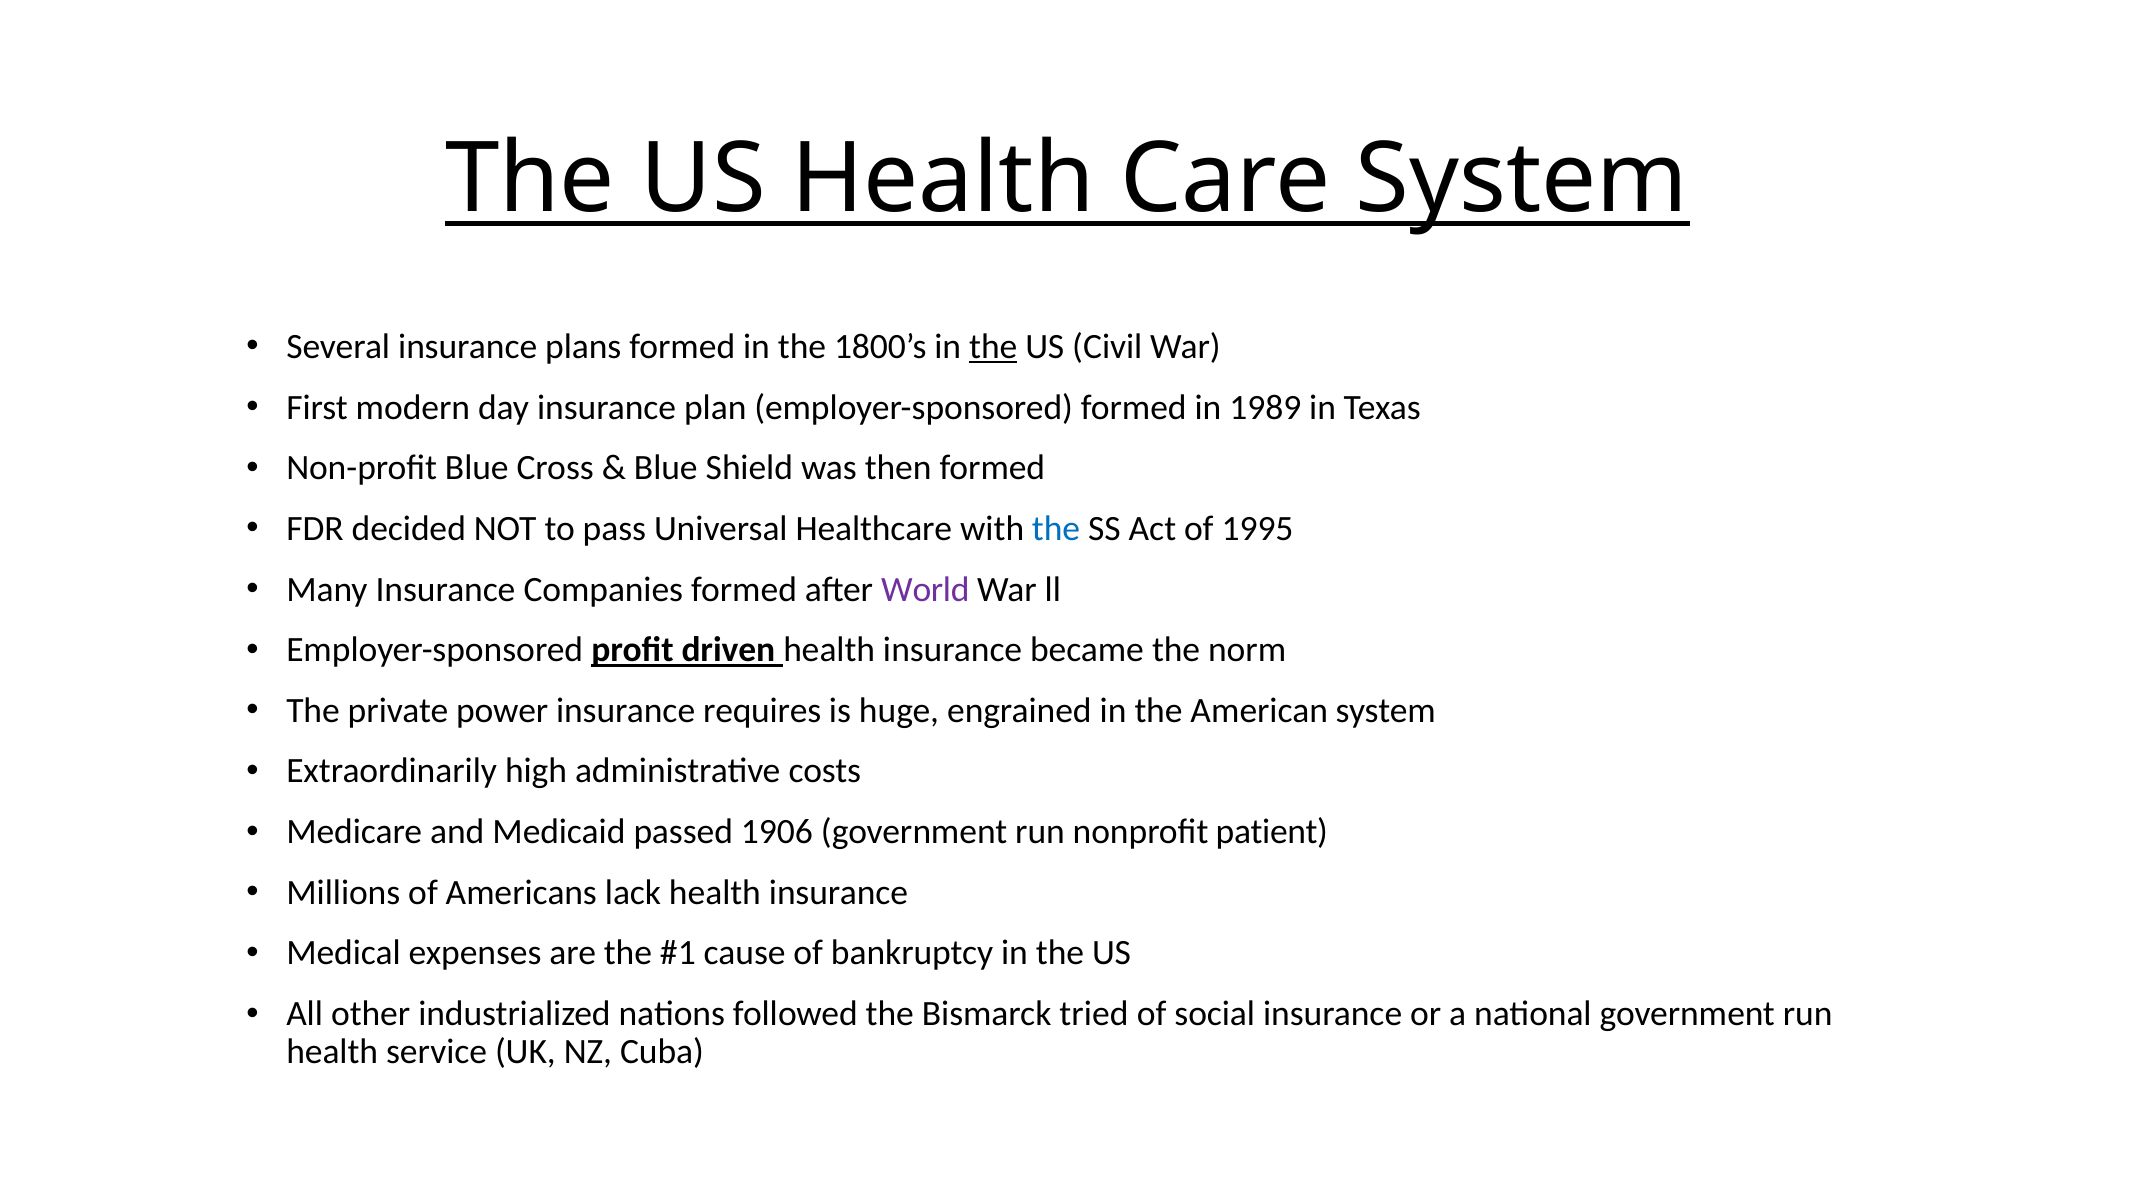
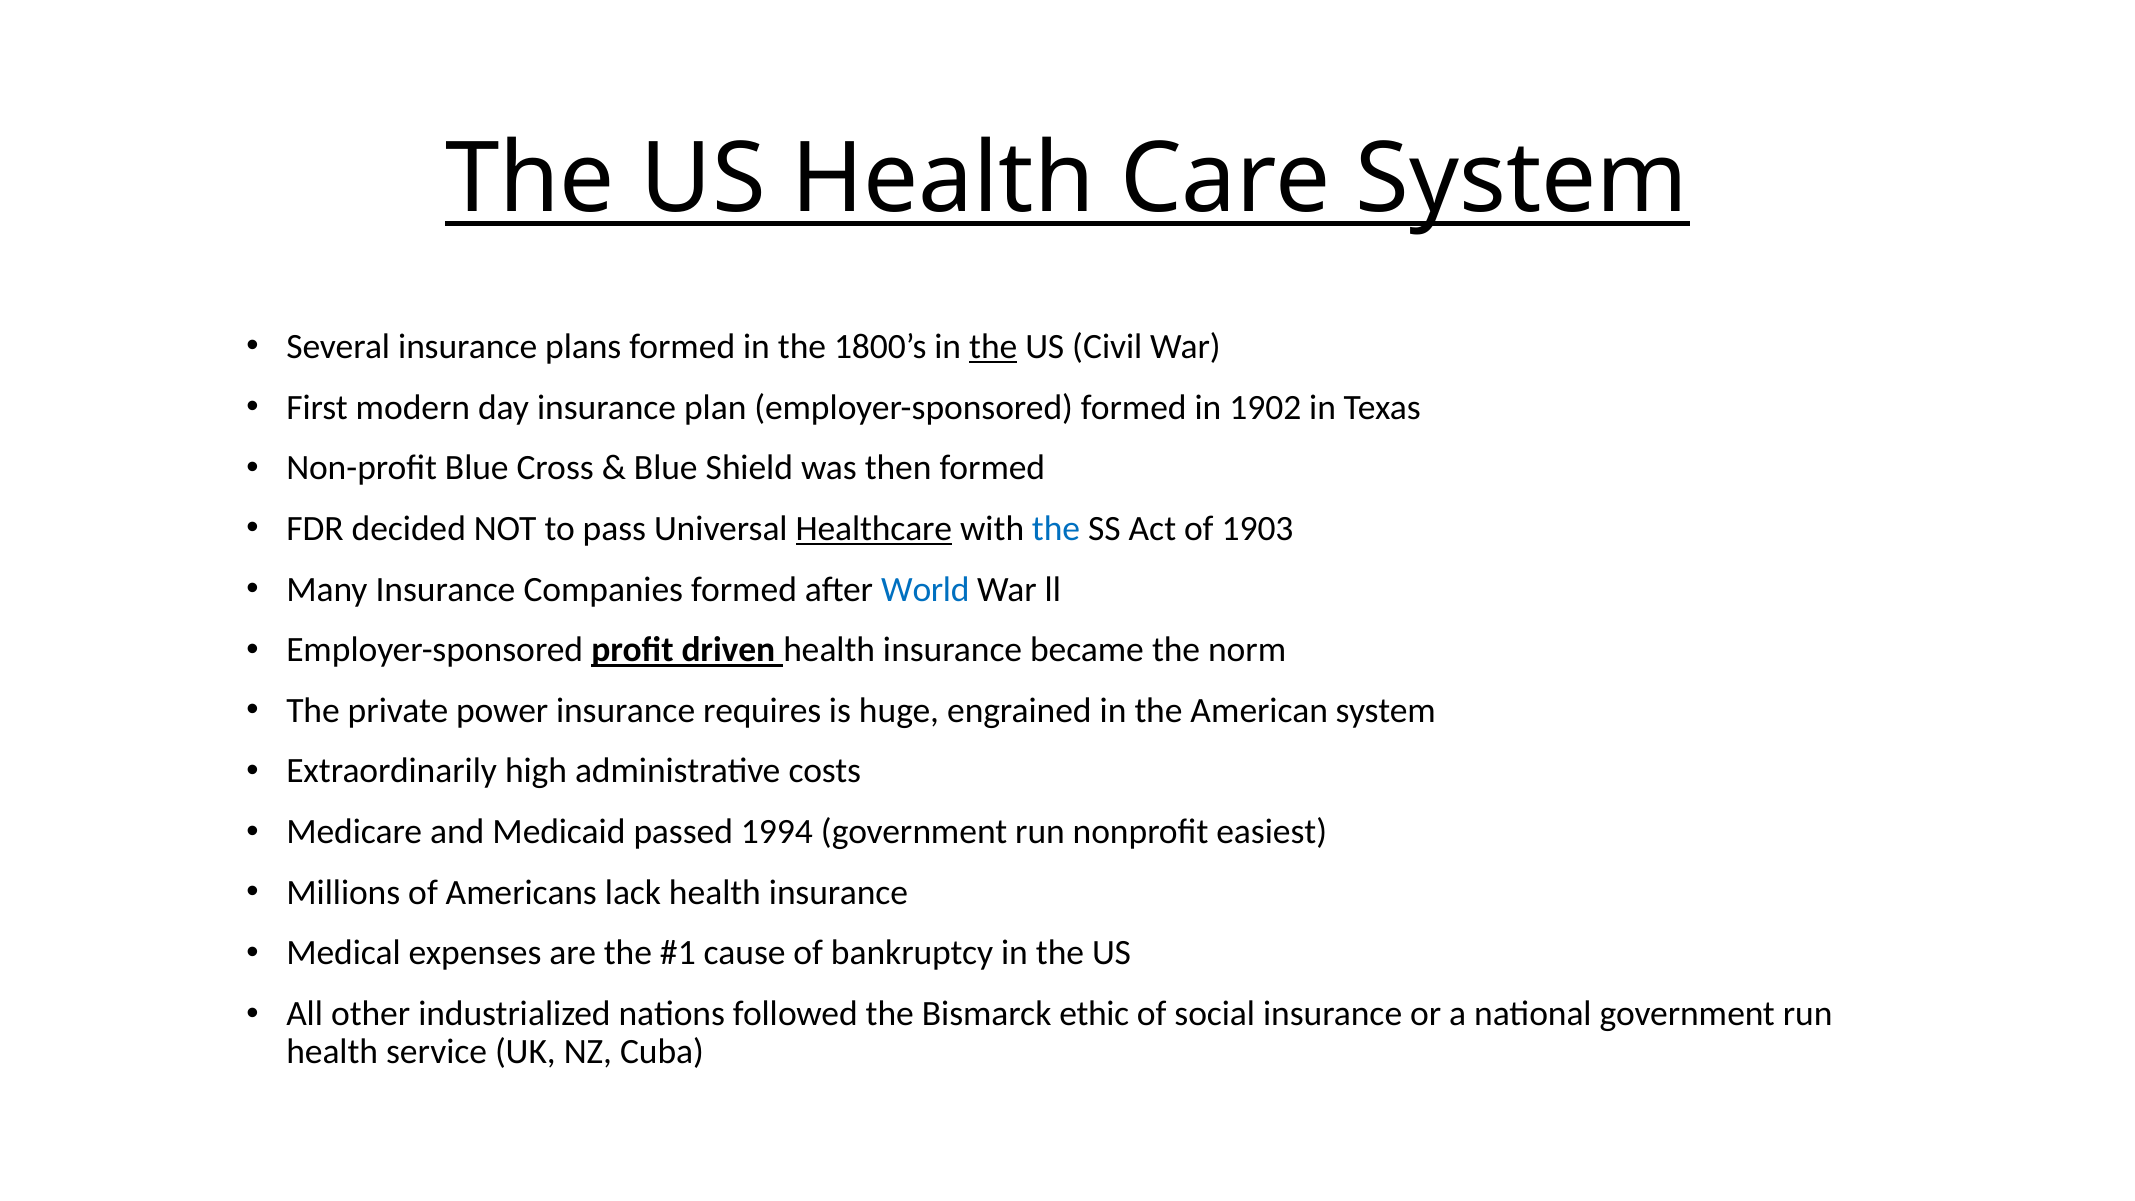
1989: 1989 -> 1902
Healthcare underline: none -> present
1995: 1995 -> 1903
World colour: purple -> blue
1906: 1906 -> 1994
patient: patient -> easiest
tried: tried -> ethic
